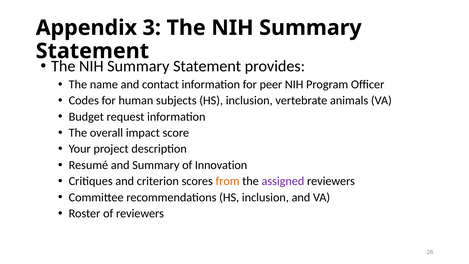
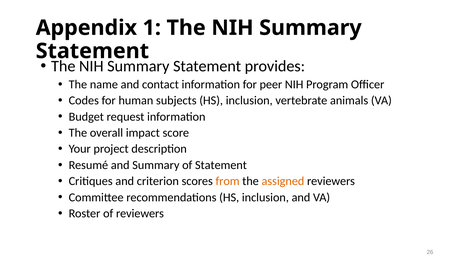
3: 3 -> 1
of Innovation: Innovation -> Statement
assigned colour: purple -> orange
